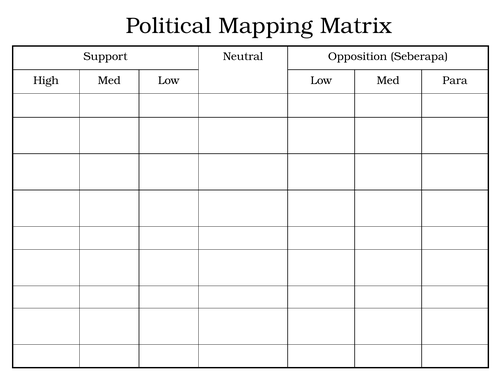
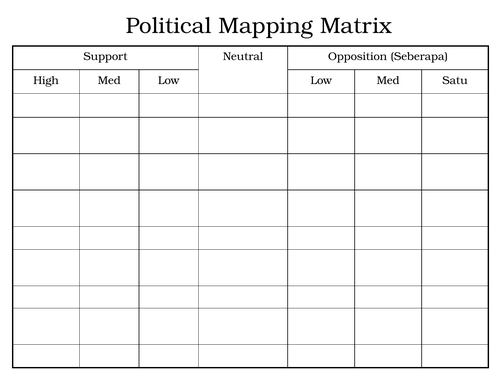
Para: Para -> Satu
